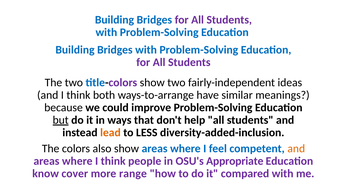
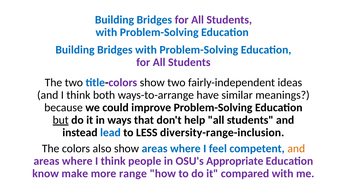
lead colour: orange -> blue
diversity-added-inclusion: diversity-added-inclusion -> diversity-range-inclusion
cover: cover -> make
